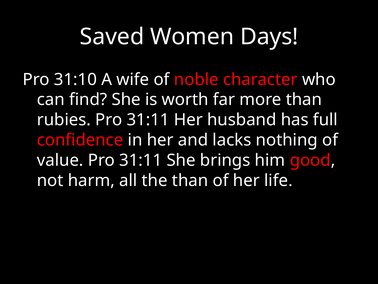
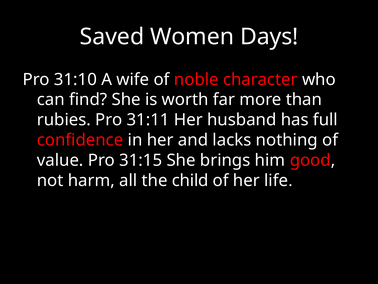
value Pro 31:11: 31:11 -> 31:15
the than: than -> child
